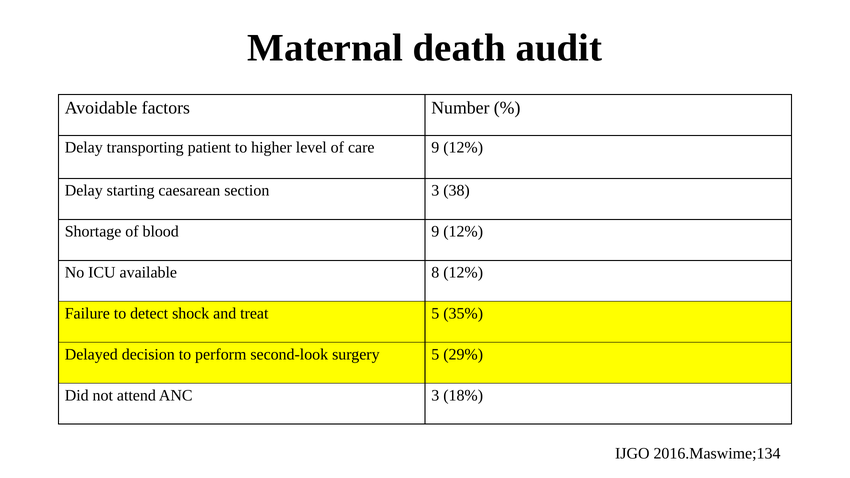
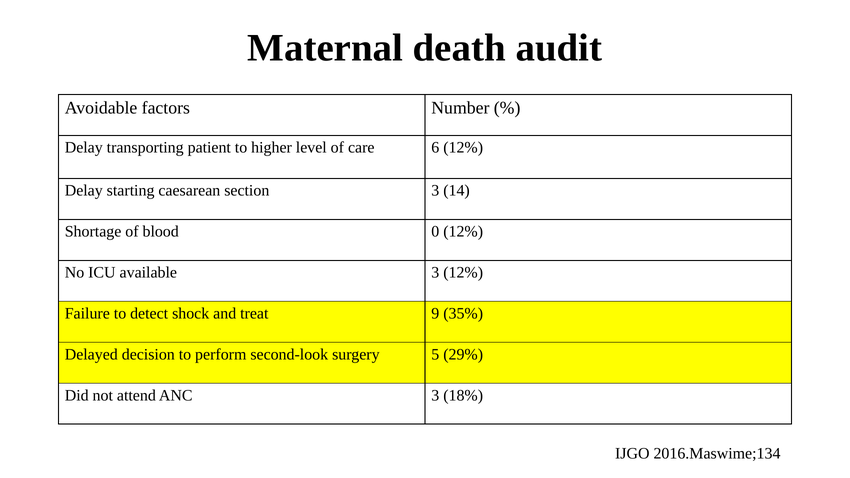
care 9: 9 -> 6
38: 38 -> 14
blood 9: 9 -> 0
available 8: 8 -> 3
treat 5: 5 -> 9
